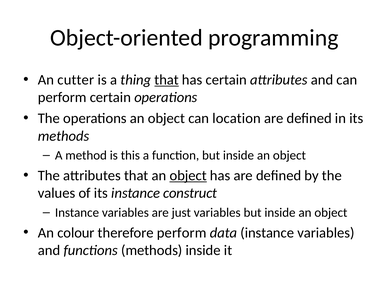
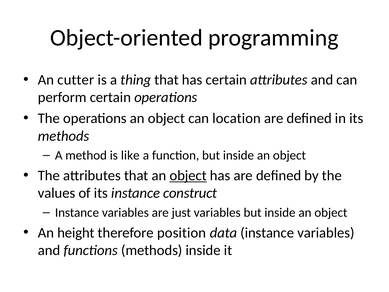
that at (167, 80) underline: present -> none
this: this -> like
colour: colour -> height
therefore perform: perform -> position
